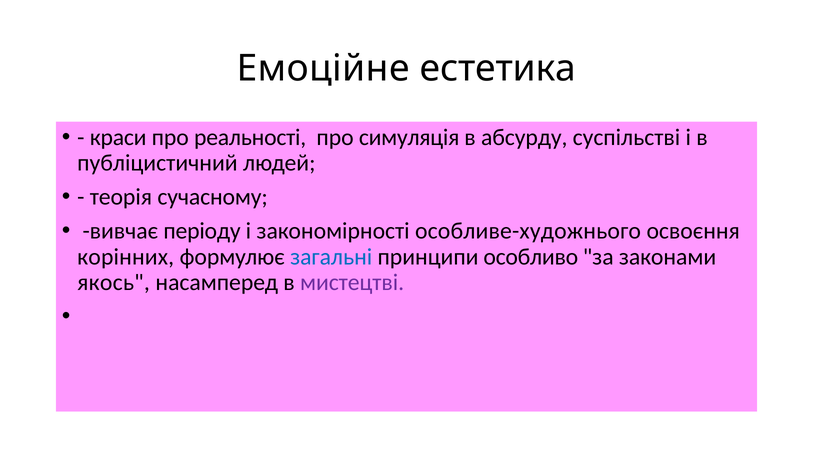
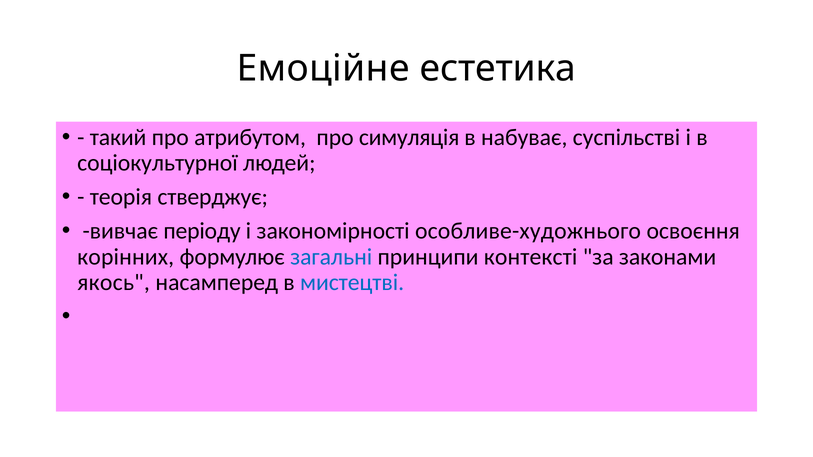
краси: краси -> такий
реальності: реальності -> атрибутом
абсурду: абсурду -> набуває
публіцистичний: публіцистичний -> соціокультурної
сучасному: сучасному -> стверджує
особливо: особливо -> контексті
мистецтві colour: purple -> blue
